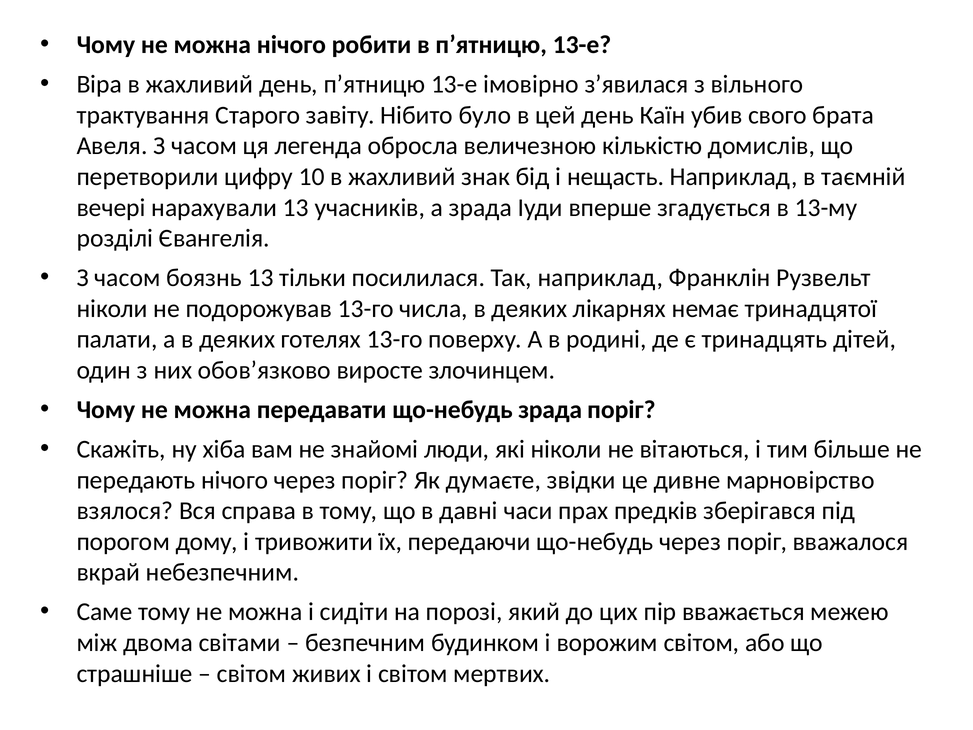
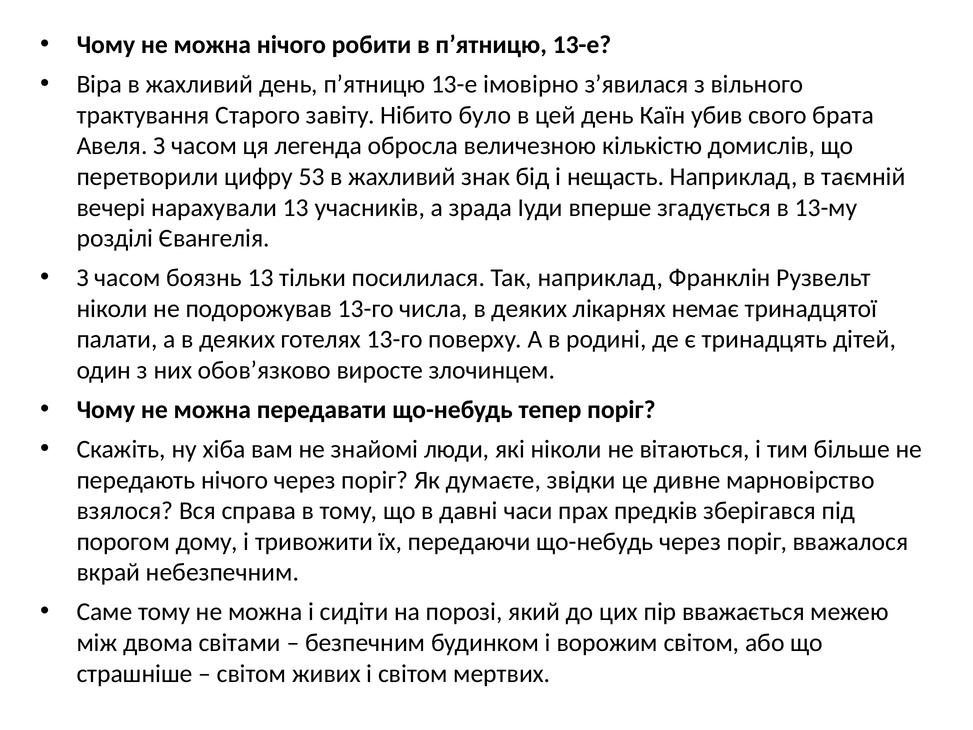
10: 10 -> 53
що-небудь зрада: зрада -> тепер
